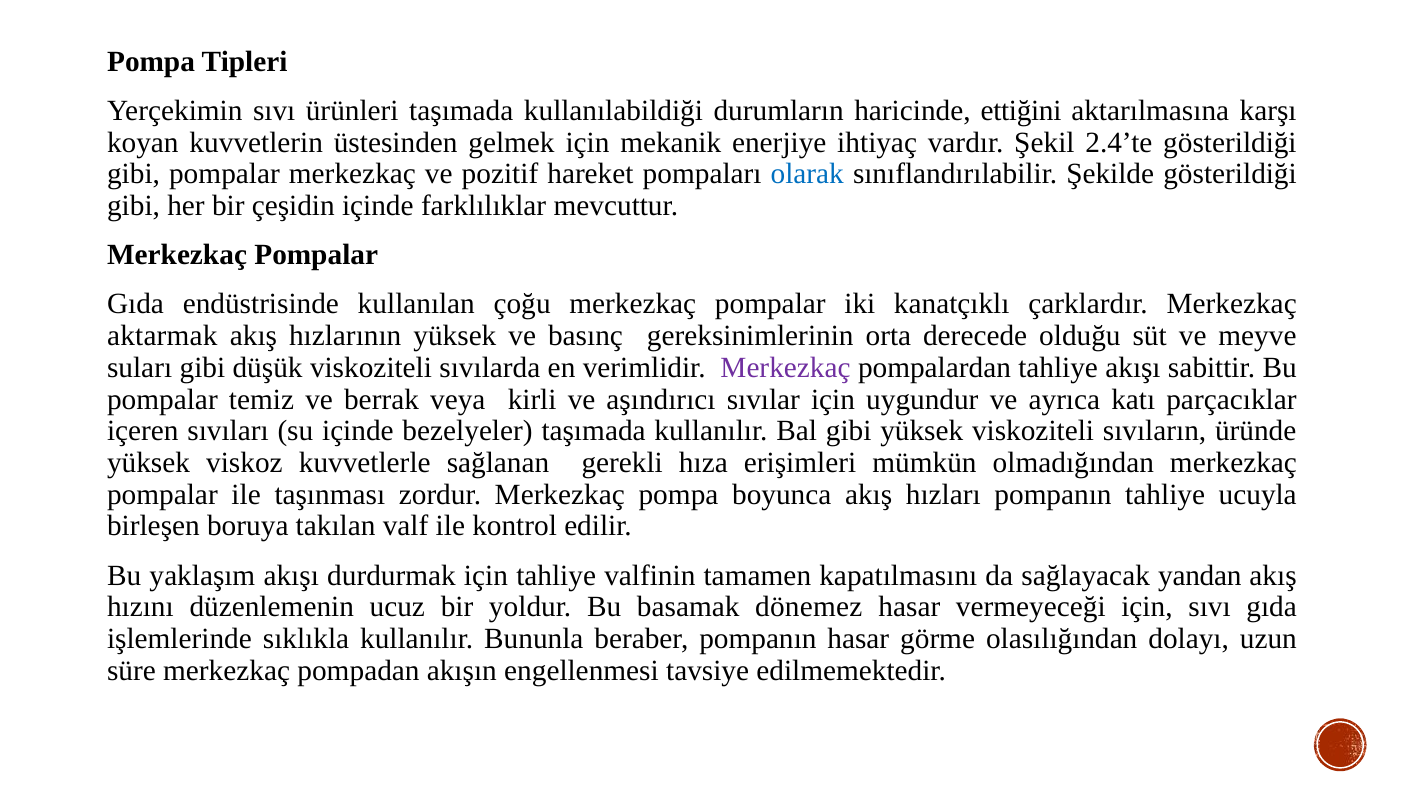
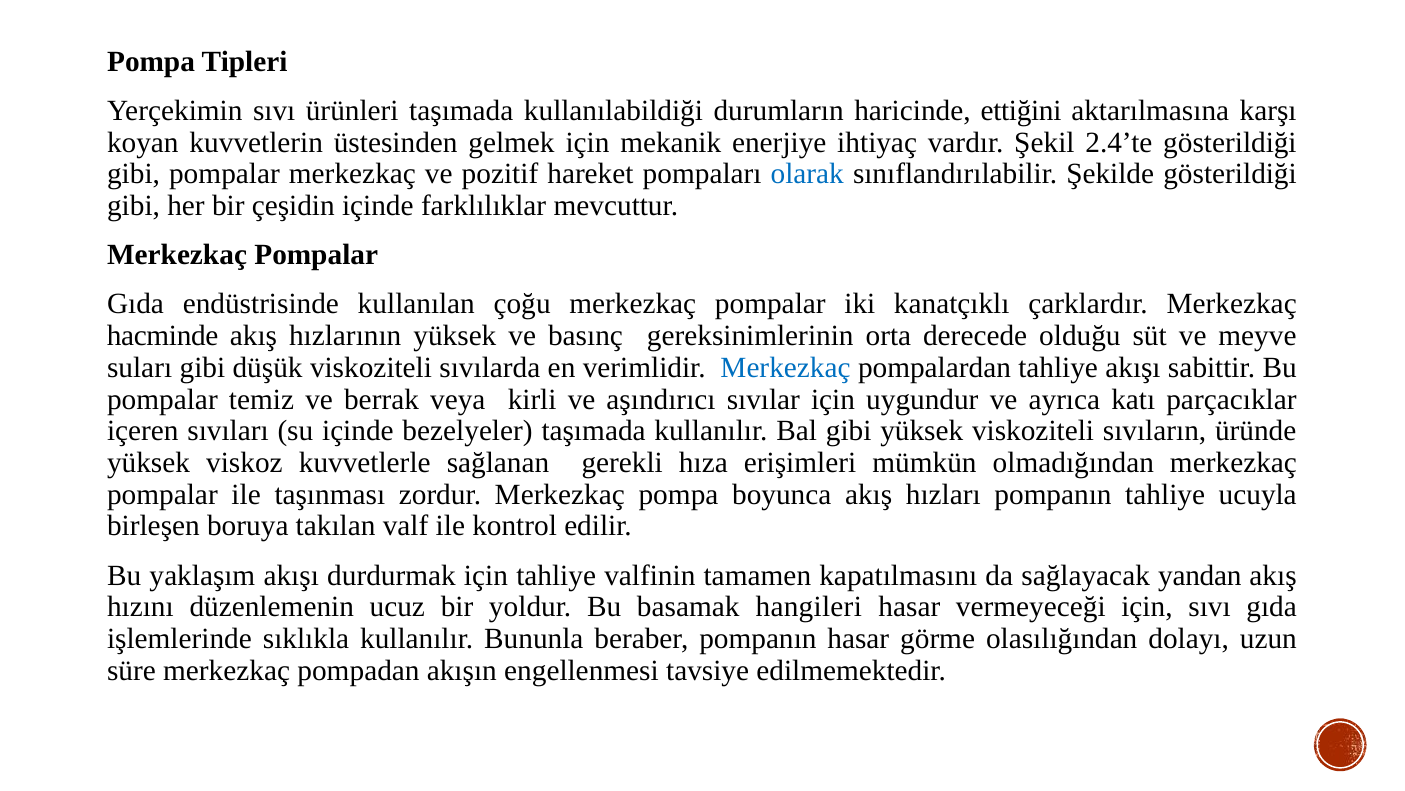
aktarmak: aktarmak -> hacminde
Merkezkaç at (786, 367) colour: purple -> blue
dönemez: dönemez -> hangileri
